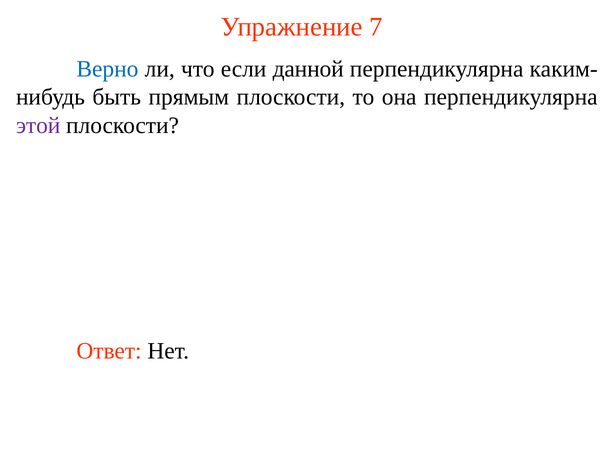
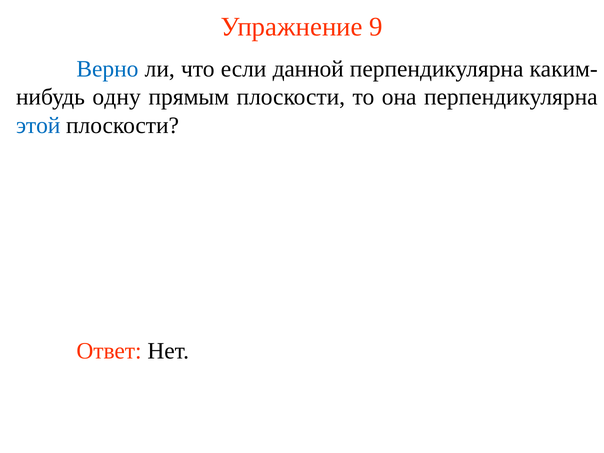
7: 7 -> 9
быть: быть -> одну
этой colour: purple -> blue
